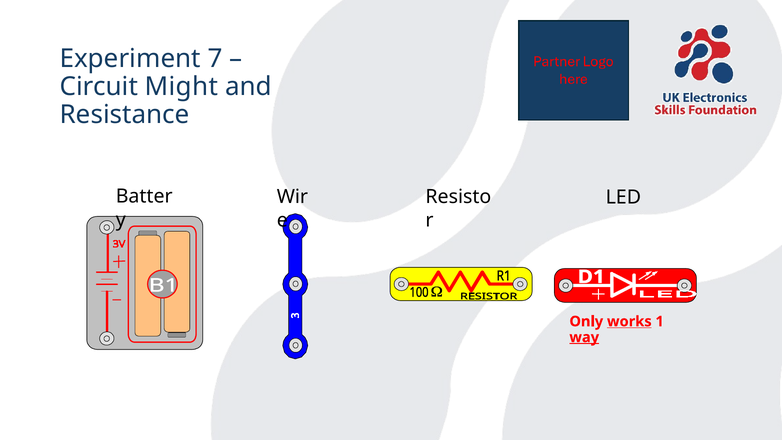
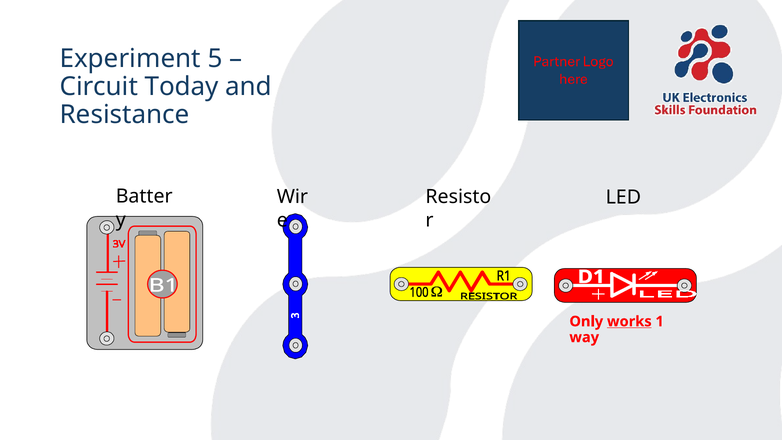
7: 7 -> 5
Might: Might -> Today
way underline: present -> none
